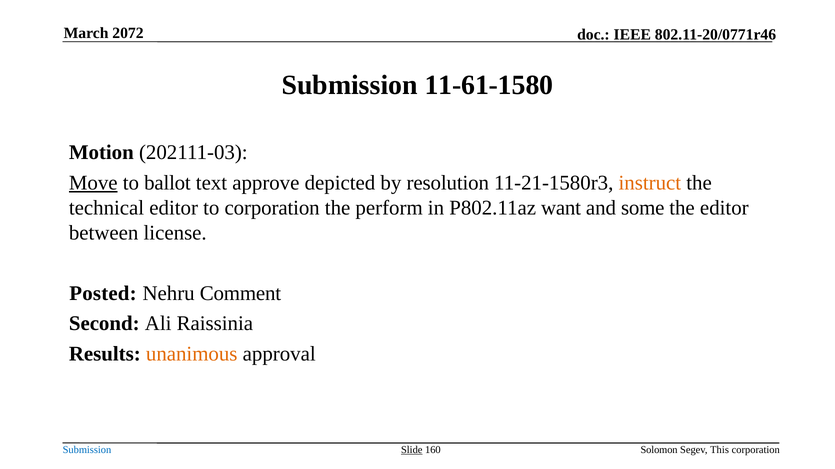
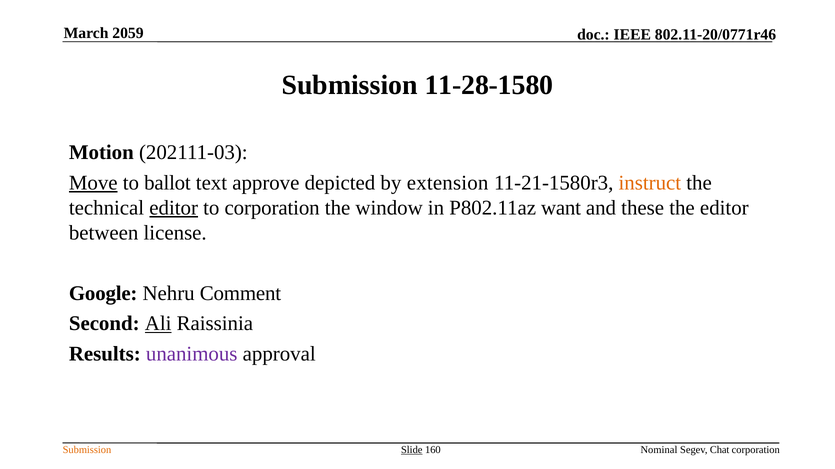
2072: 2072 -> 2059
11-61-1580: 11-61-1580 -> 11-28-1580
resolution: resolution -> extension
editor at (174, 208) underline: none -> present
perform: perform -> window
some: some -> these
Posted: Posted -> Google
Ali underline: none -> present
unanimous colour: orange -> purple
Submission at (87, 450) colour: blue -> orange
Solomon: Solomon -> Nominal
This: This -> Chat
